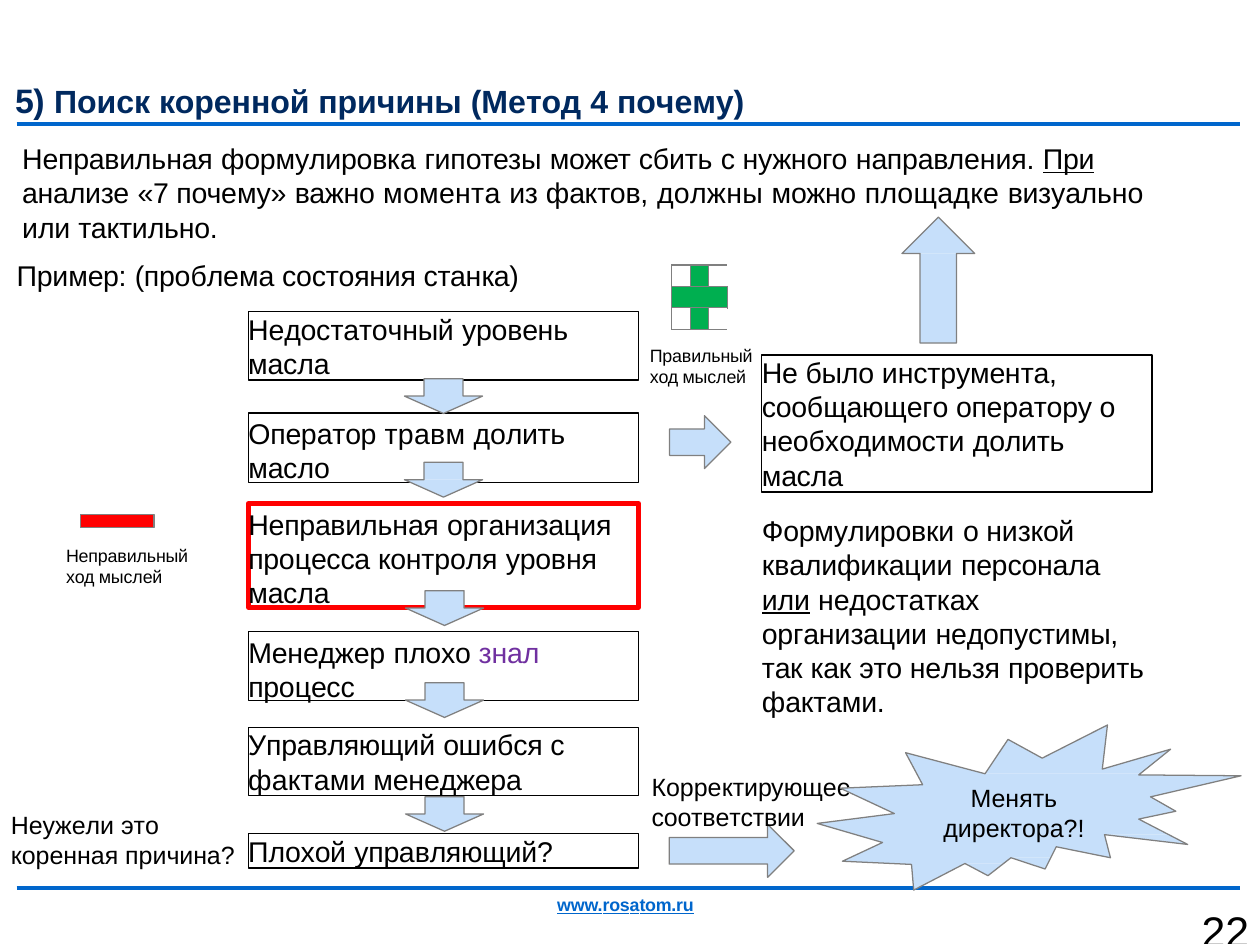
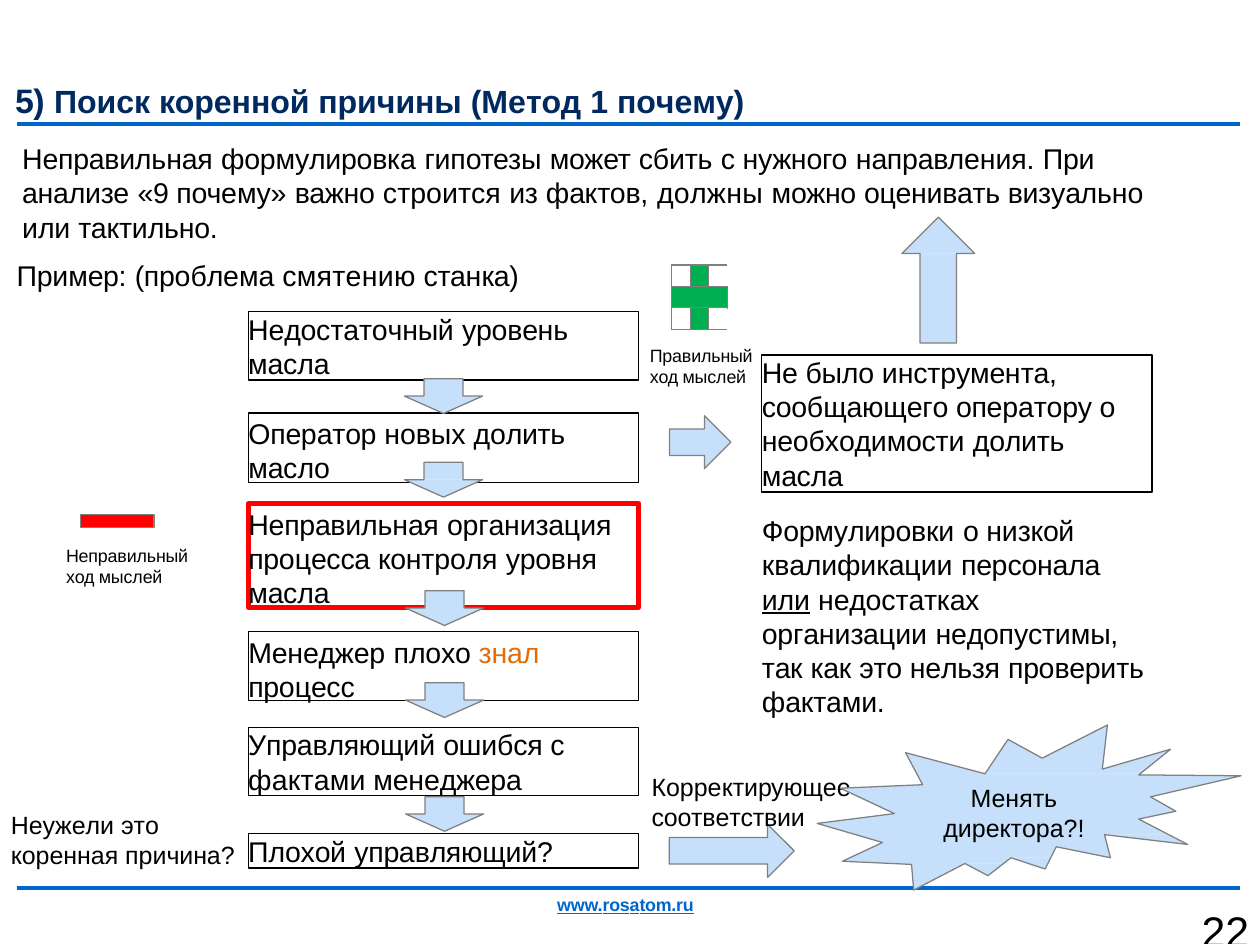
4: 4 -> 1
При underline: present -> none
7: 7 -> 9
момента: момента -> строится
площадке: площадке -> оценивать
состояния: состояния -> смятению
травм: травм -> новых
знал colour: purple -> orange
